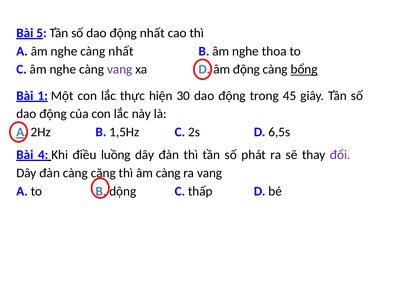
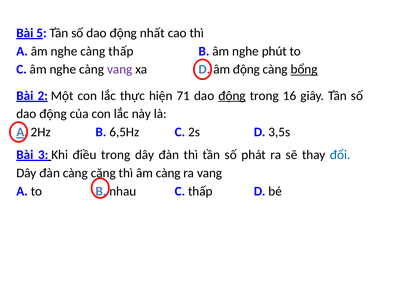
càng nhất: nhất -> thấp
thoa: thoa -> phút
1: 1 -> 2
30: 30 -> 71
động at (232, 96) underline: none -> present
45: 45 -> 16
1,5Hz: 1,5Hz -> 6,5Hz
6,5s: 6,5s -> 3,5s
4: 4 -> 3
điều luồng: luồng -> trong
đổi colour: purple -> blue
dộng: dộng -> nhau
